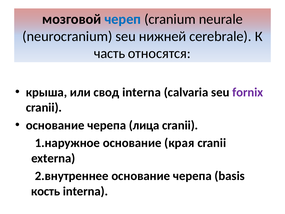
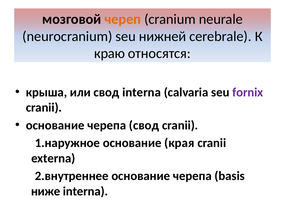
череп colour: blue -> orange
часть: часть -> краю
черепа лица: лица -> свод
кость: кость -> ниже
